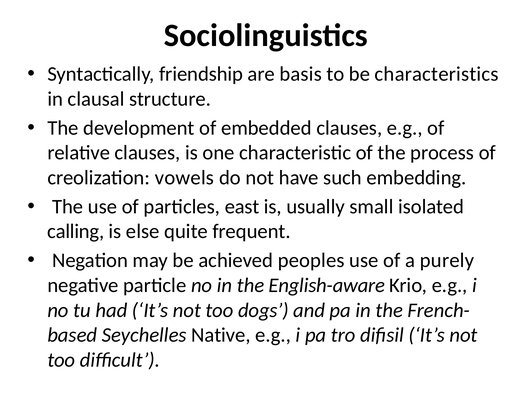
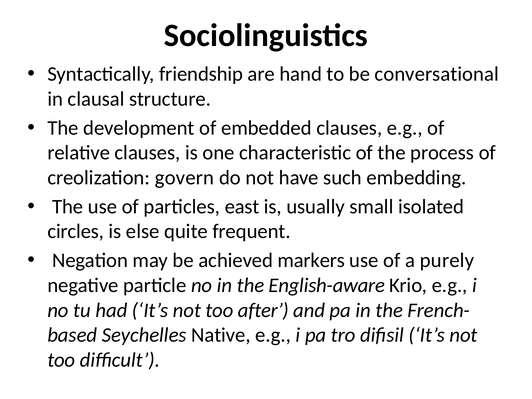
basis: basis -> hand
characteristics: characteristics -> conversational
vowels: vowels -> govern
calling: calling -> circles
peoples: peoples -> markers
dogs: dogs -> after
